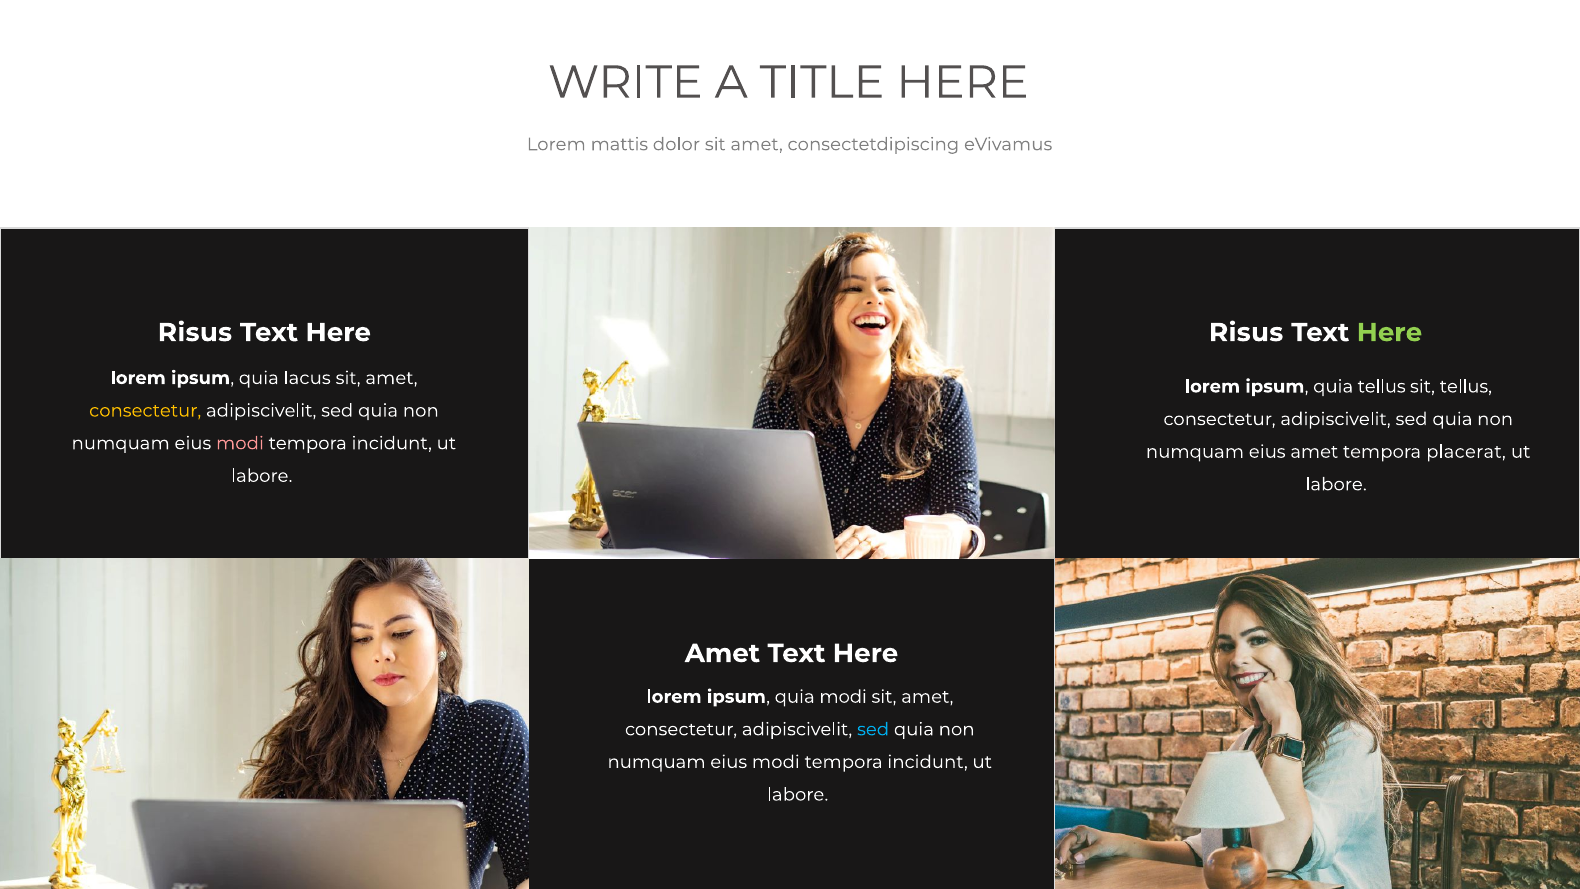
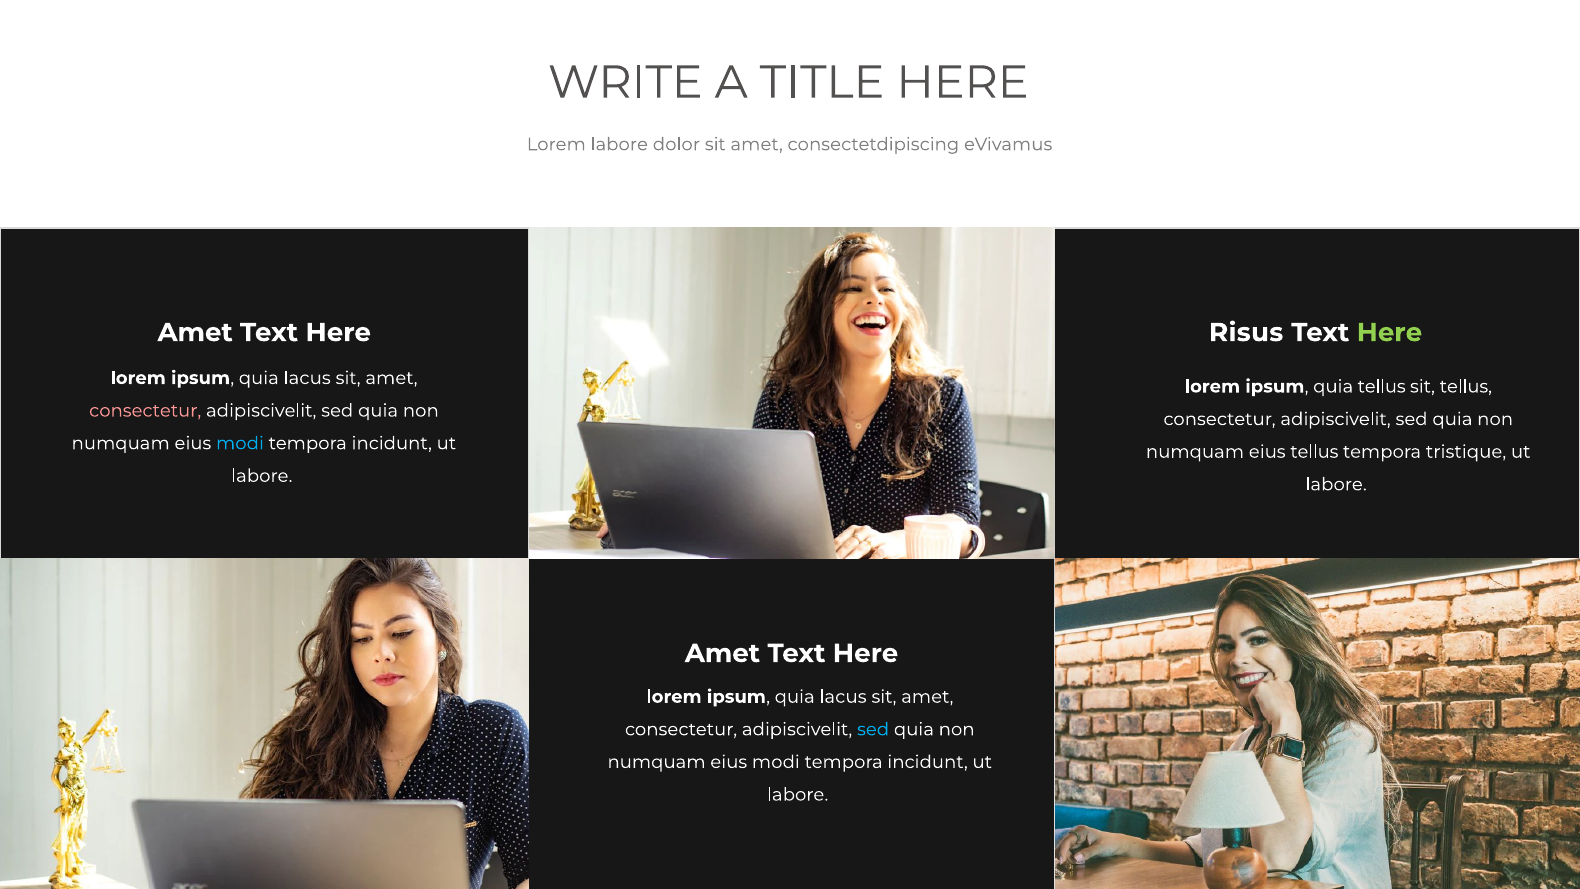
Lorem mattis: mattis -> labore
Risus at (195, 332): Risus -> Amet
consectetur at (145, 411) colour: yellow -> pink
modi at (240, 443) colour: pink -> light blue
eius amet: amet -> tellus
placerat: placerat -> tristique
modi at (843, 697): modi -> lacus
